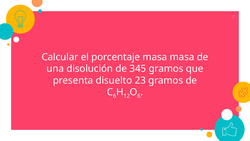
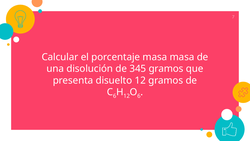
disuelto 23: 23 -> 12
